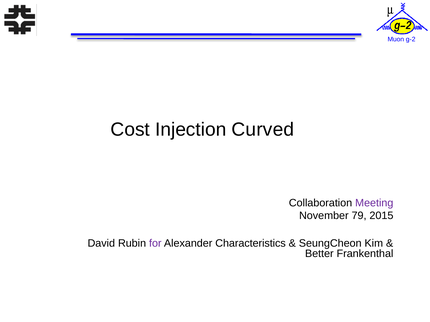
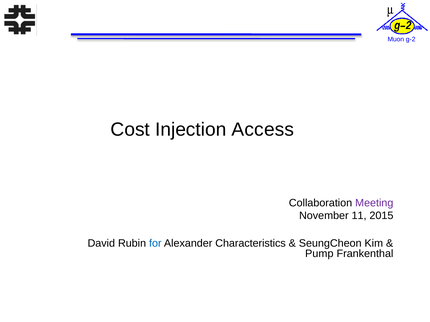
Curved: Curved -> Access
79: 79 -> 11
for colour: purple -> blue
Better: Better -> Pump
